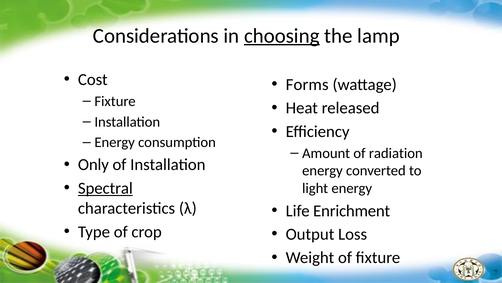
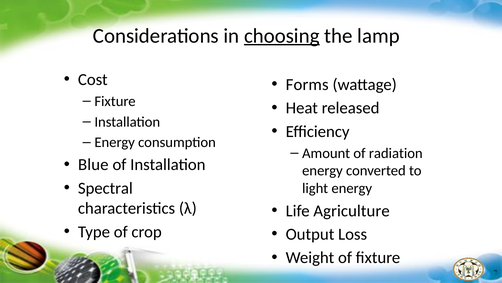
Only: Only -> Blue
Spectral underline: present -> none
Enrichment: Enrichment -> Agriculture
